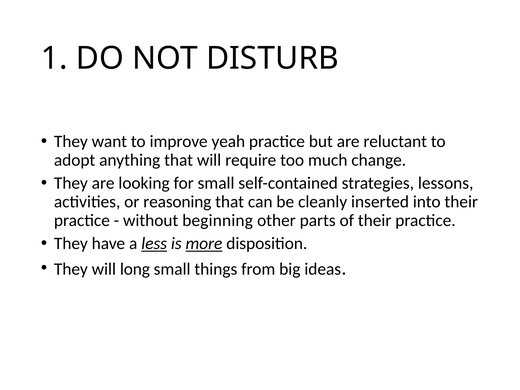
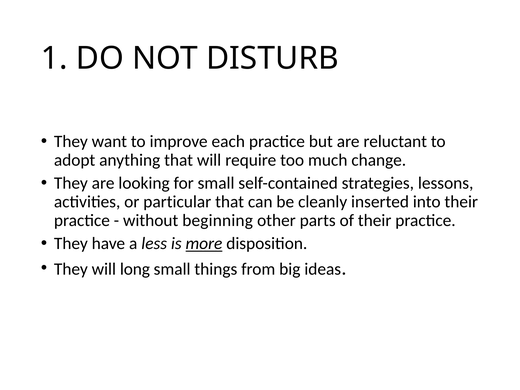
yeah: yeah -> each
reasoning: reasoning -> particular
less underline: present -> none
